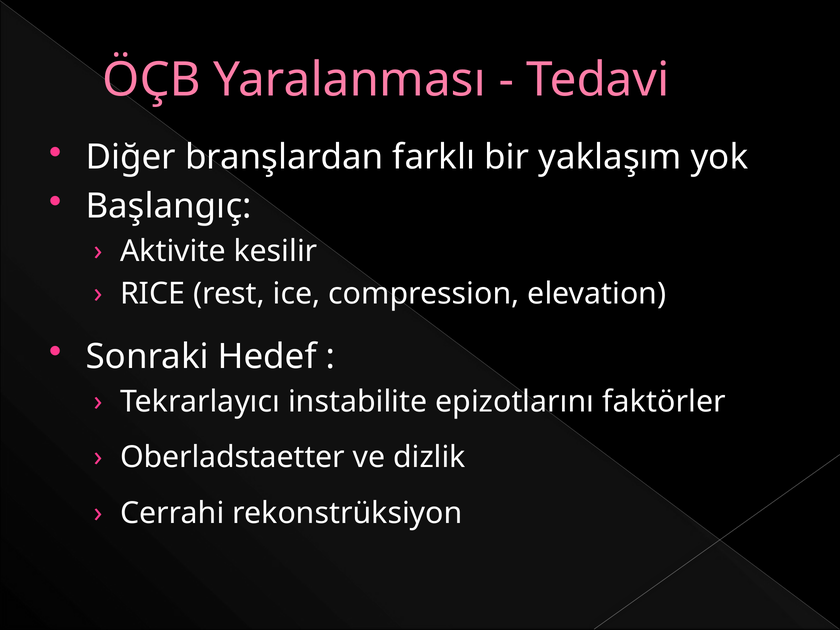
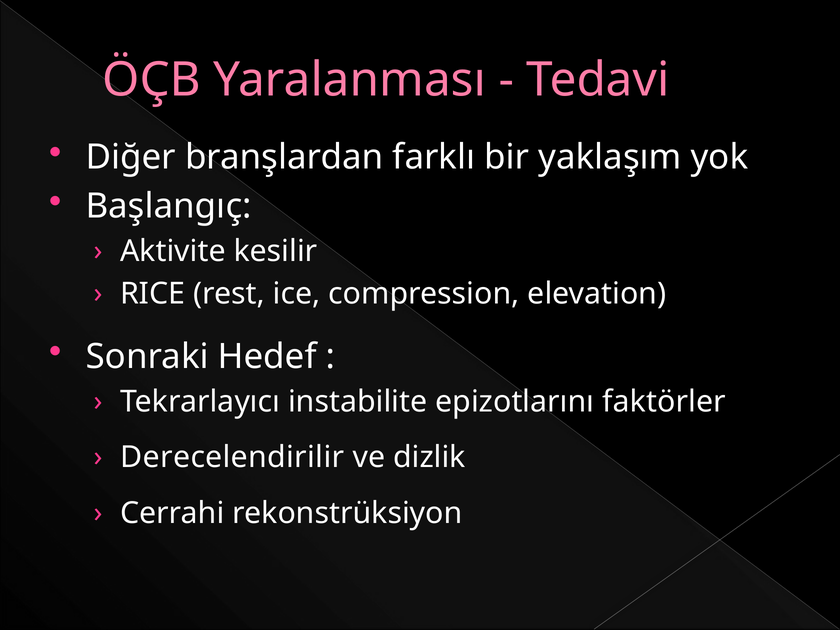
Oberladstaetter: Oberladstaetter -> Derecelendirilir
